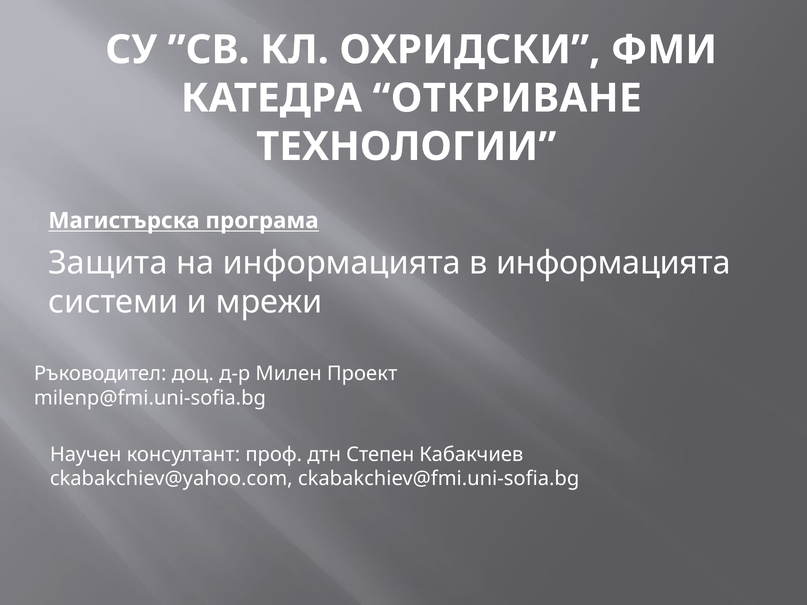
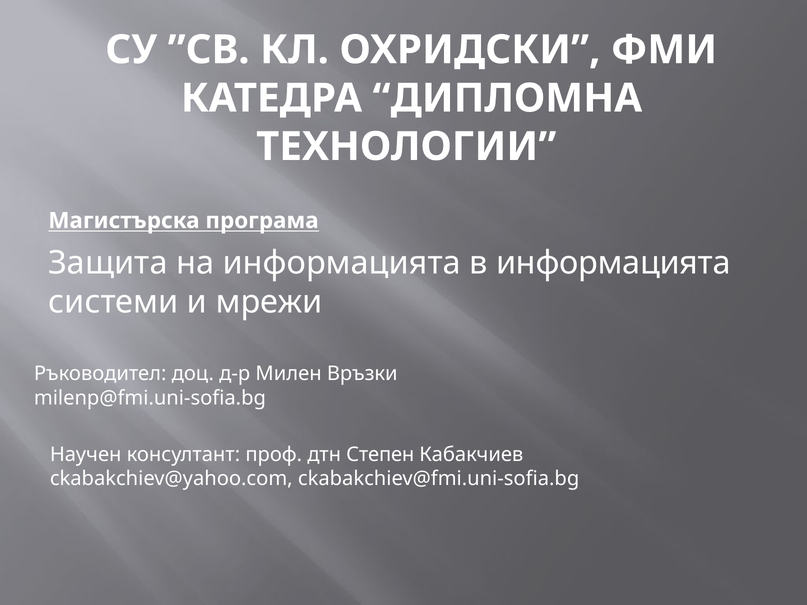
ОТКРИВАНЕ: ОТКРИВАНЕ -> ДИПЛОМНА
Проект: Проект -> Връзки
